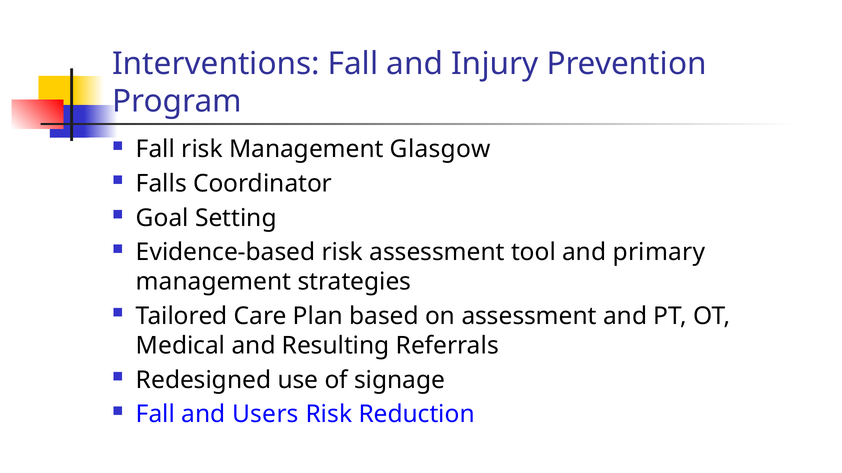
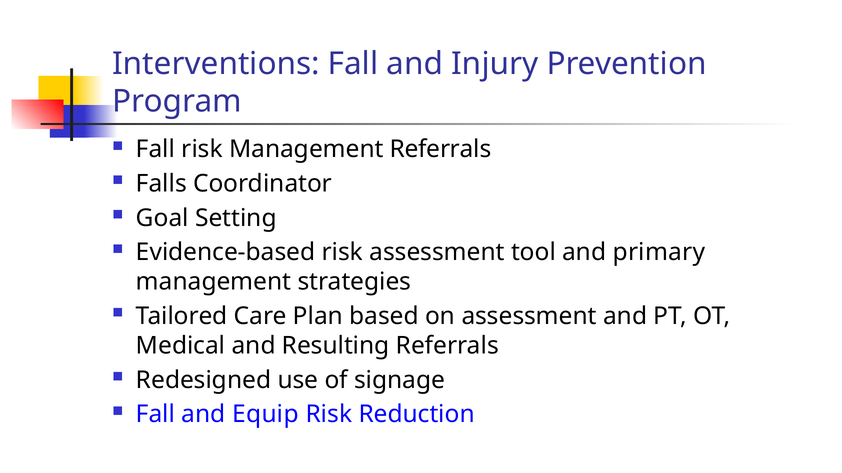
Management Glasgow: Glasgow -> Referrals
Users: Users -> Equip
